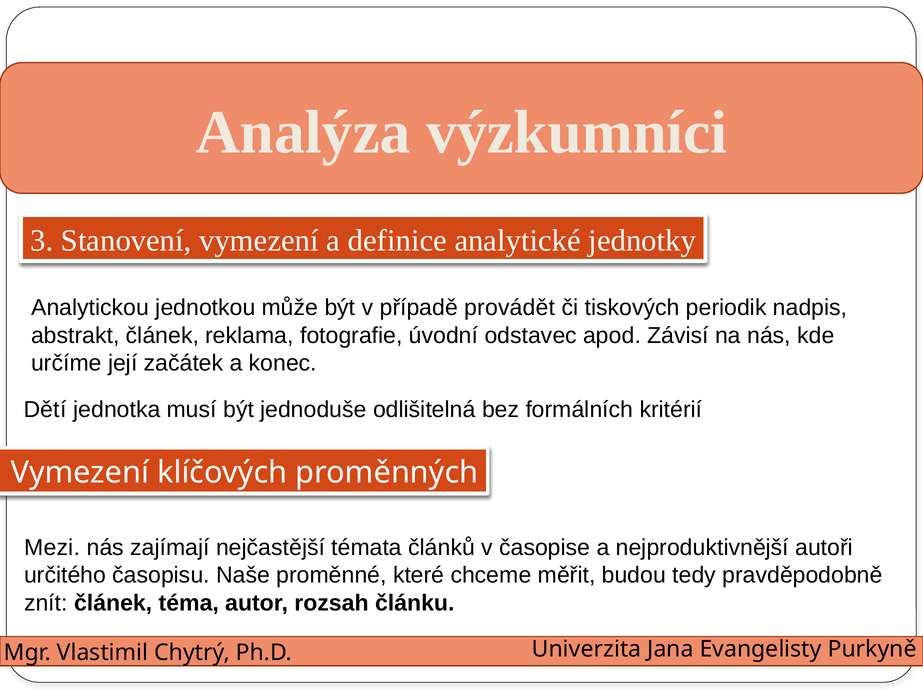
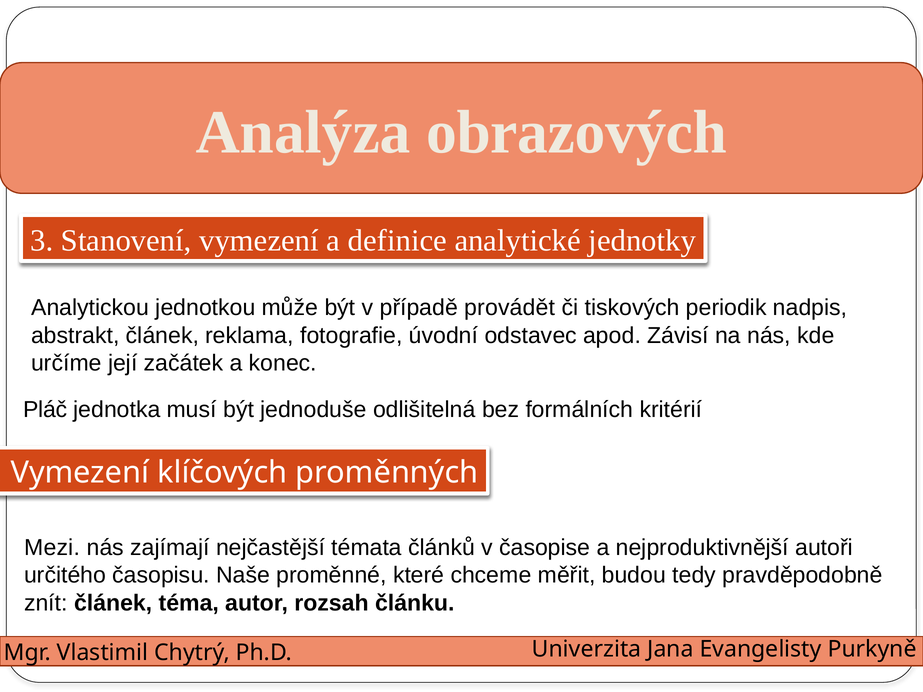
výzkumníci: výzkumníci -> obrazových
Dětí: Dětí -> Pláč
